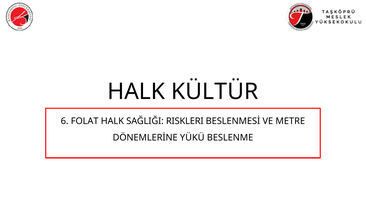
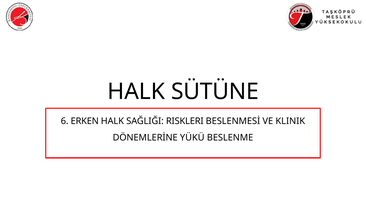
KÜLTÜR: KÜLTÜR -> SÜTÜNE
FOLAT: FOLAT -> ERKEN
METRE: METRE -> KLINIK
